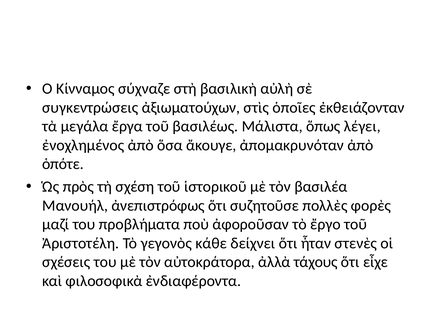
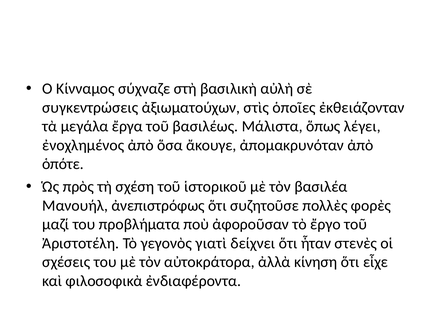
κάθε: κάθε -> γιατὶ
τάχους: τάχους -> κίνηση
